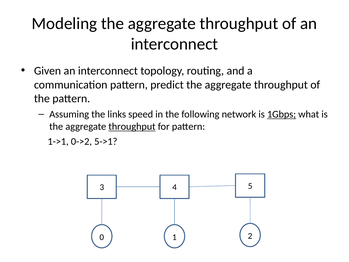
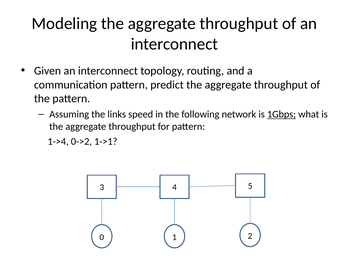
throughput at (132, 126) underline: present -> none
1->1: 1->1 -> 1->4
5->1: 5->1 -> 1->1
